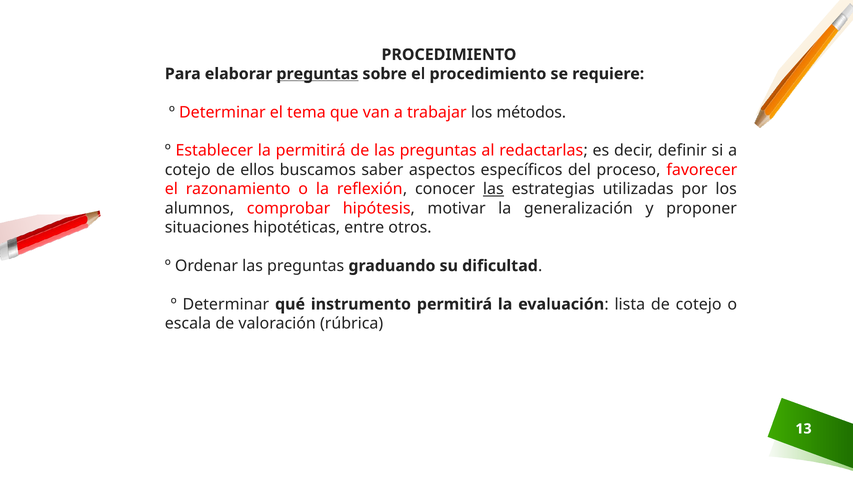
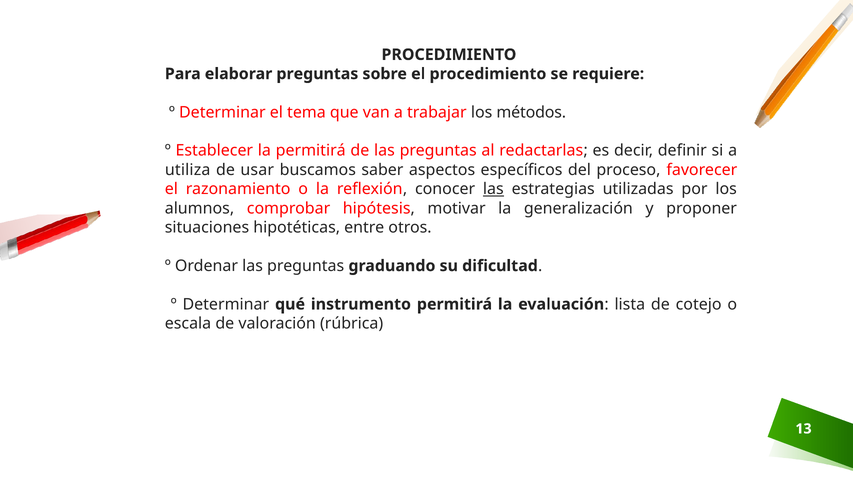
preguntas at (317, 74) underline: present -> none
cotejo at (188, 170): cotejo -> utiliza
ellos: ellos -> usar
